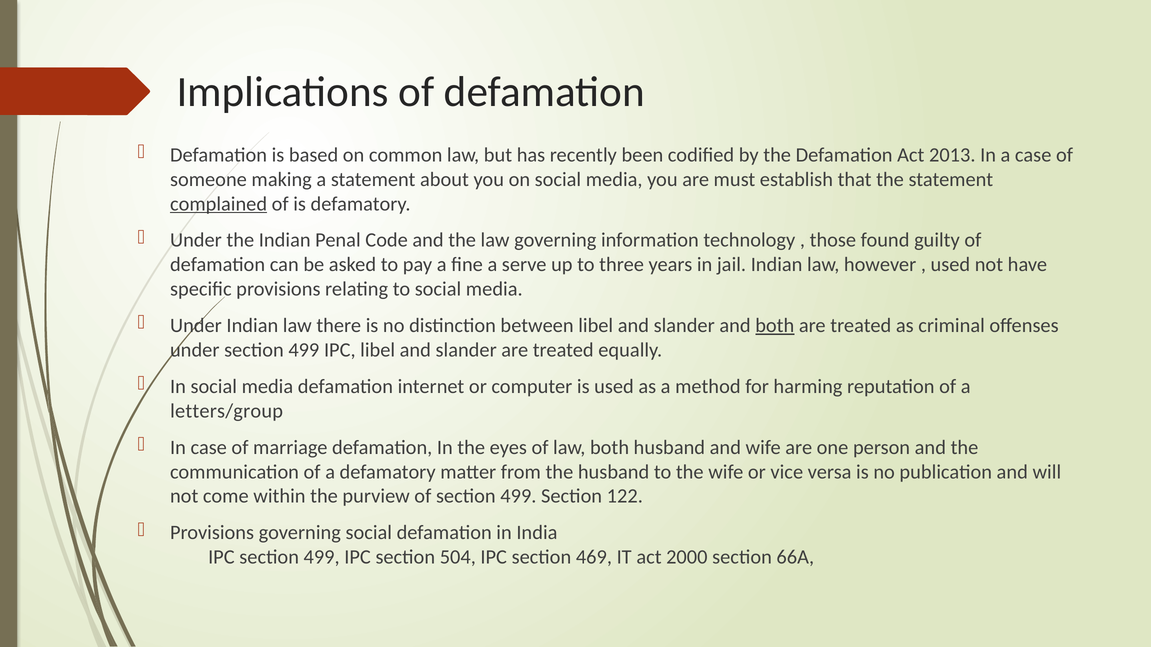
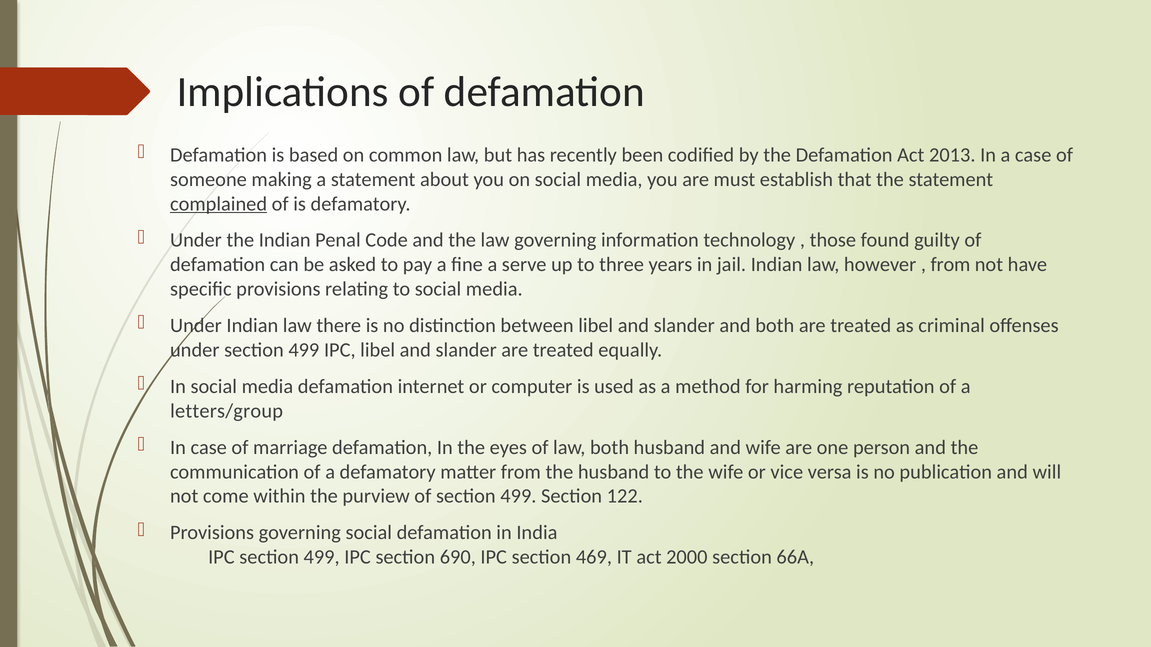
used at (950, 265): used -> from
both at (775, 326) underline: present -> none
504: 504 -> 690
